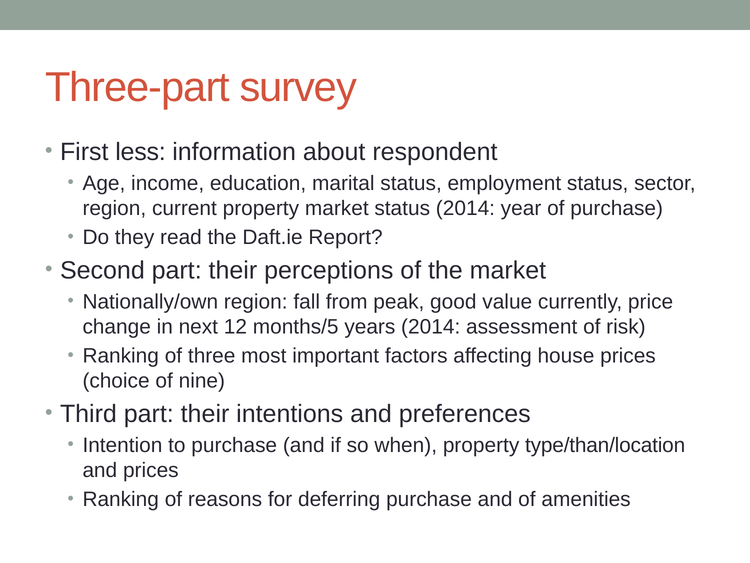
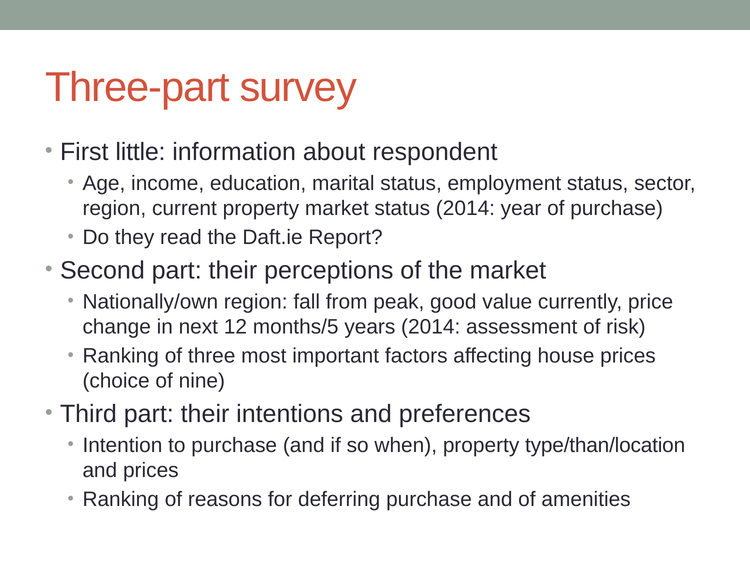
less: less -> little
